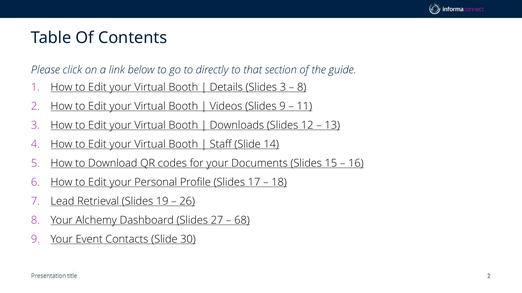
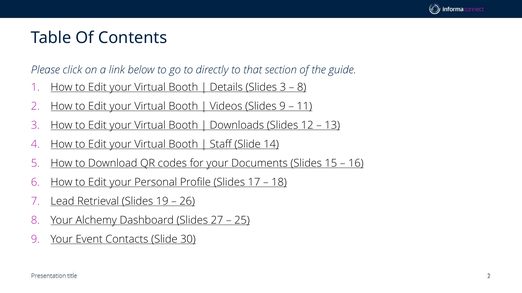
68: 68 -> 25
